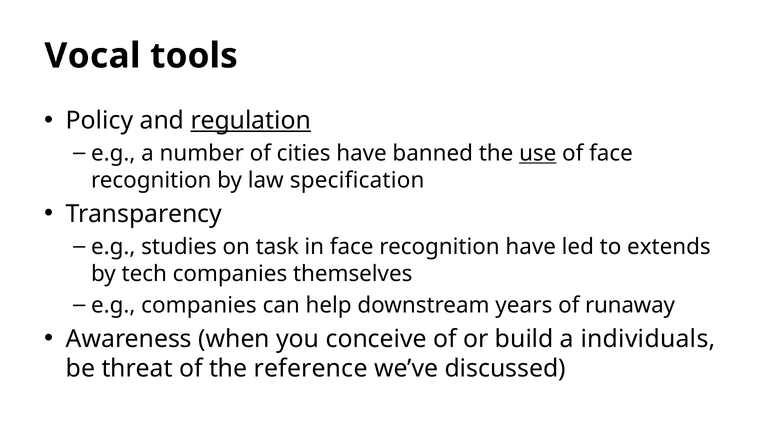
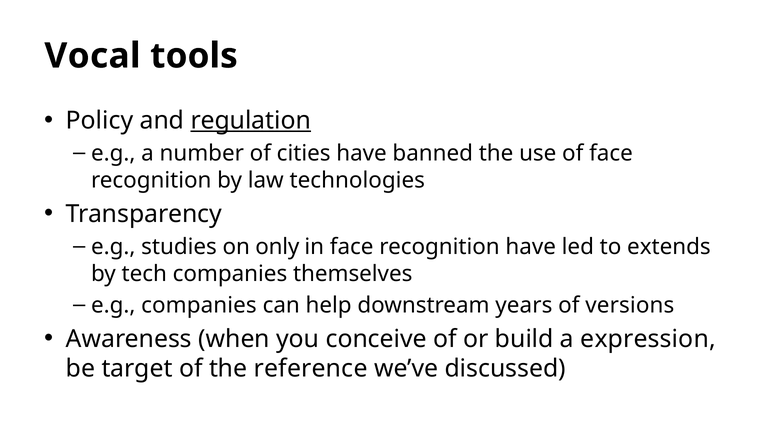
use underline: present -> none
specification: specification -> technologies
task: task -> only
runaway: runaway -> versions
individuals: individuals -> expression
threat: threat -> target
